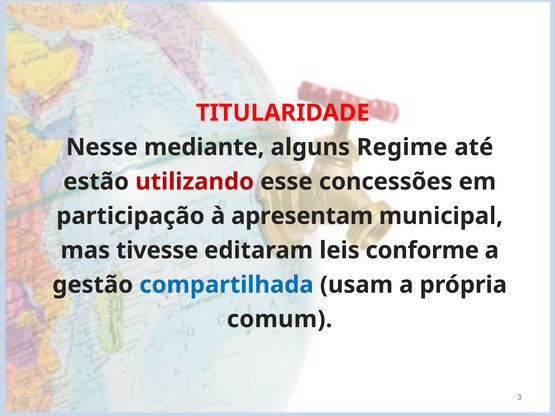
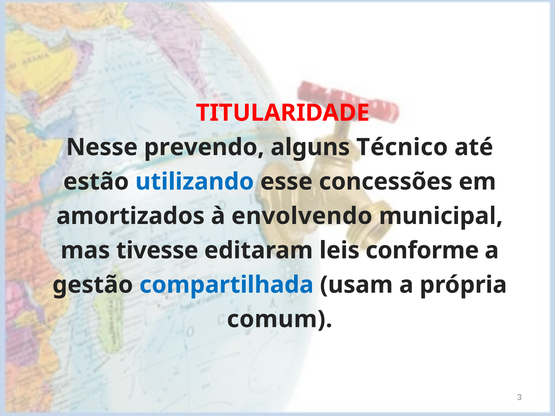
mediante: mediante -> prevendo
Regime: Regime -> Técnico
utilizando colour: red -> blue
participação: participação -> amortizados
apresentam: apresentam -> envolvendo
